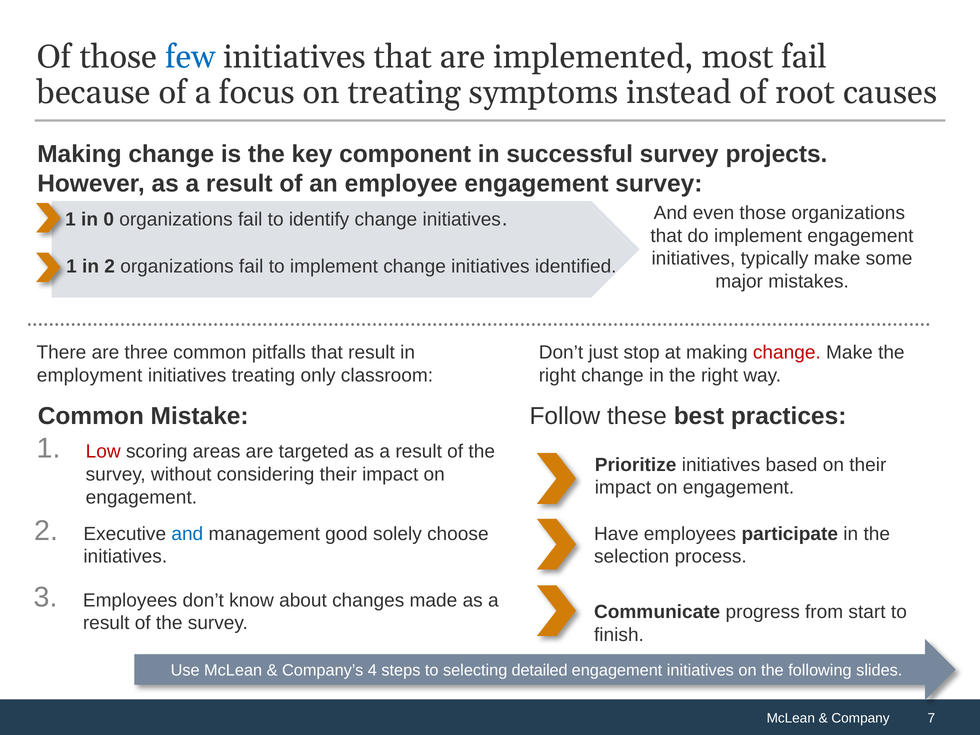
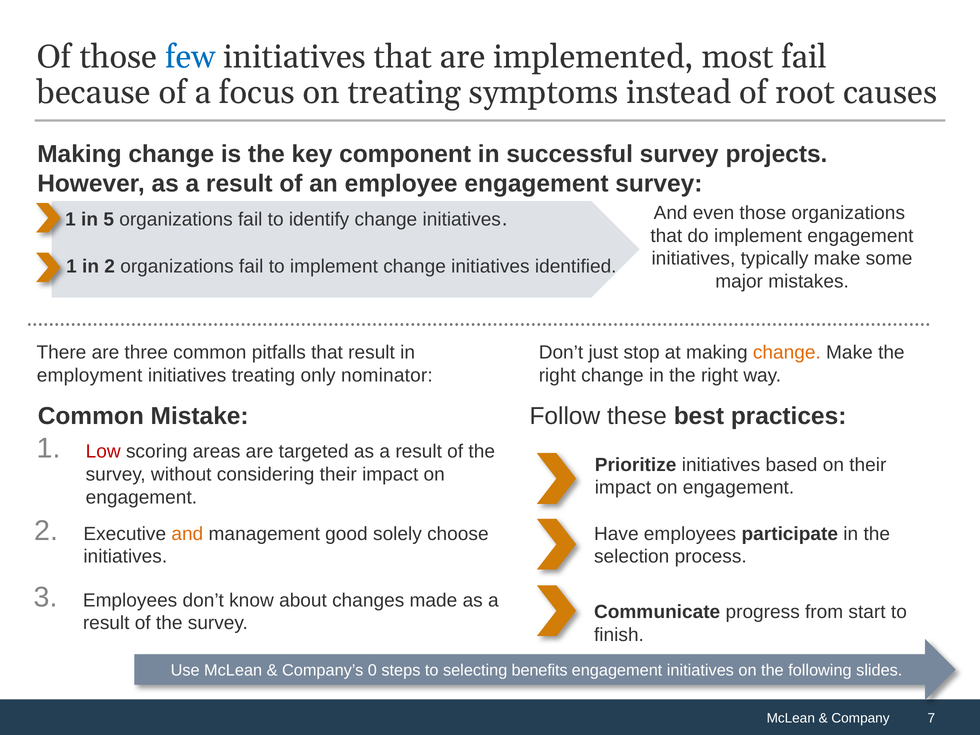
0: 0 -> 5
change at (787, 352) colour: red -> orange
classroom: classroom -> nominator
and at (187, 534) colour: blue -> orange
4: 4 -> 0
detailed: detailed -> benefits
